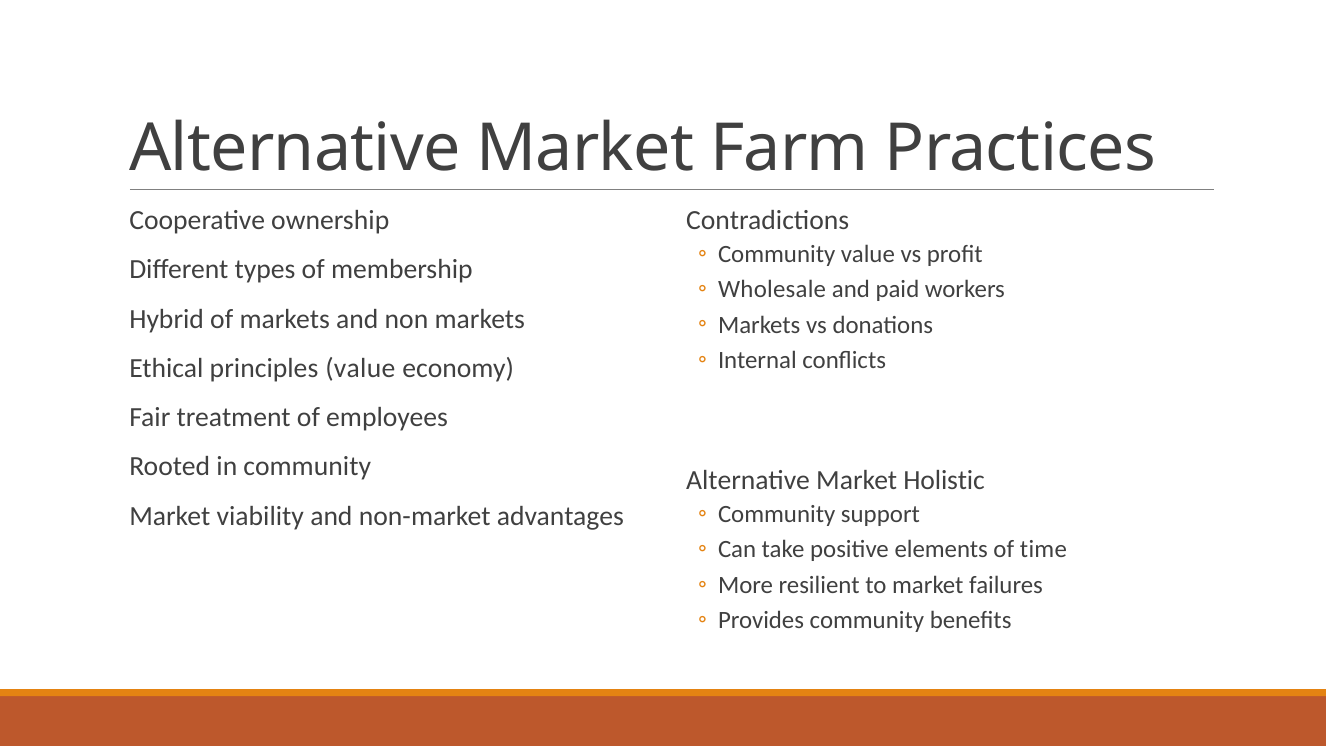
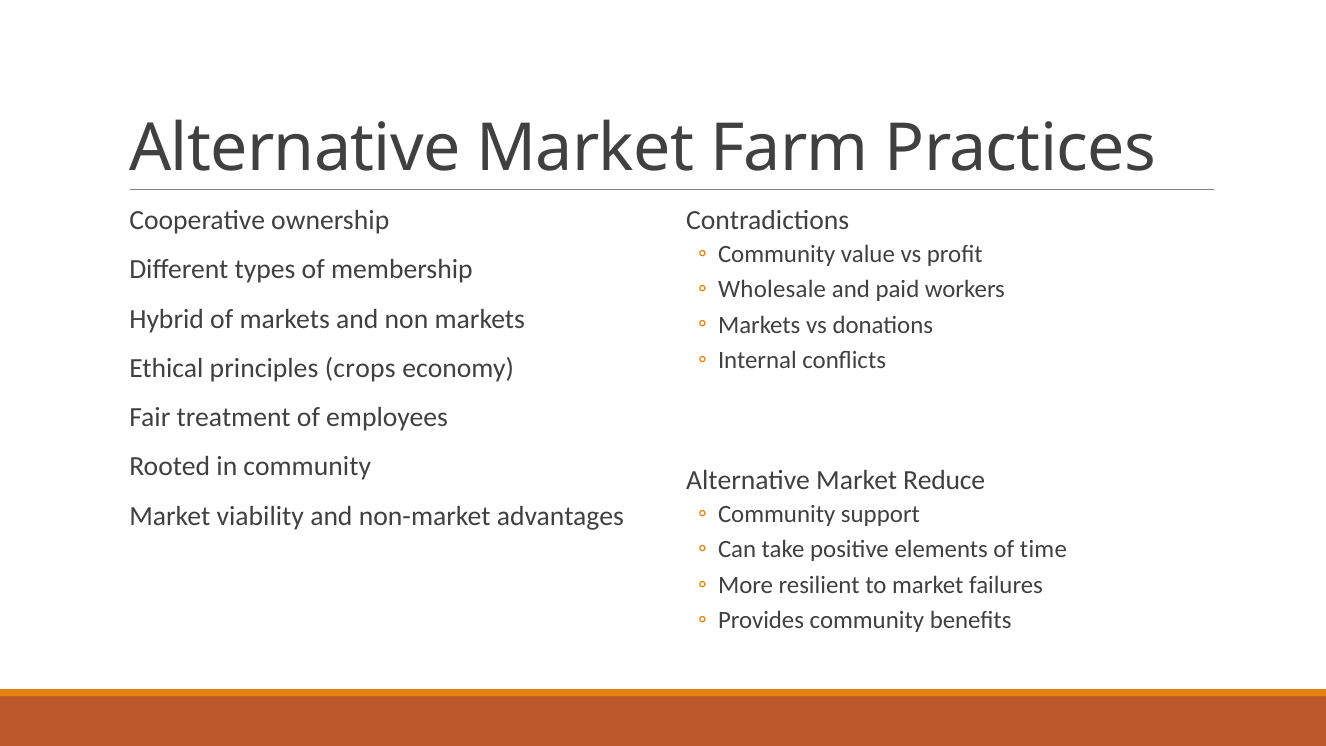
principles value: value -> crops
Holistic: Holistic -> Reduce
